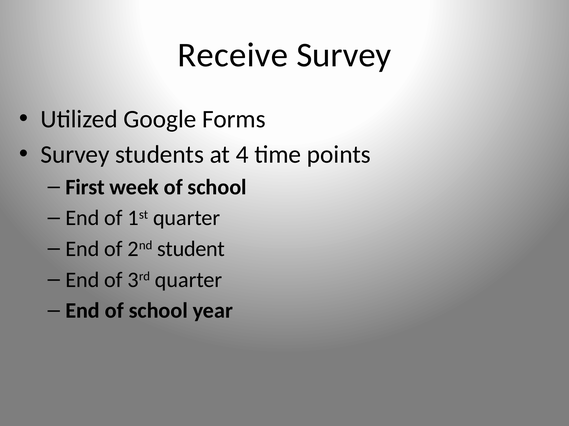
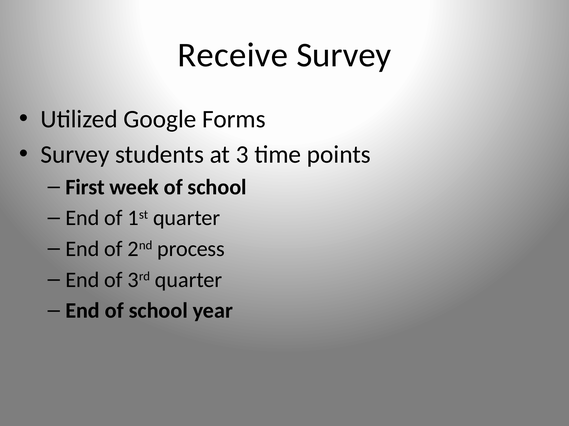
4: 4 -> 3
student: student -> process
